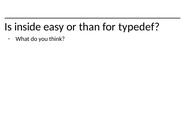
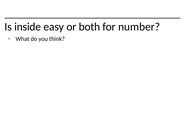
than: than -> both
typedef: typedef -> number
